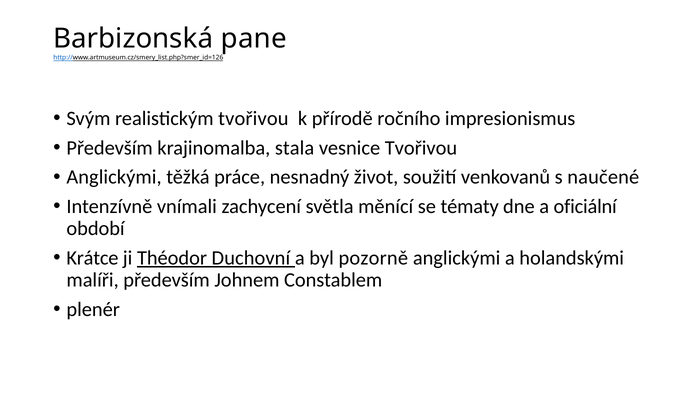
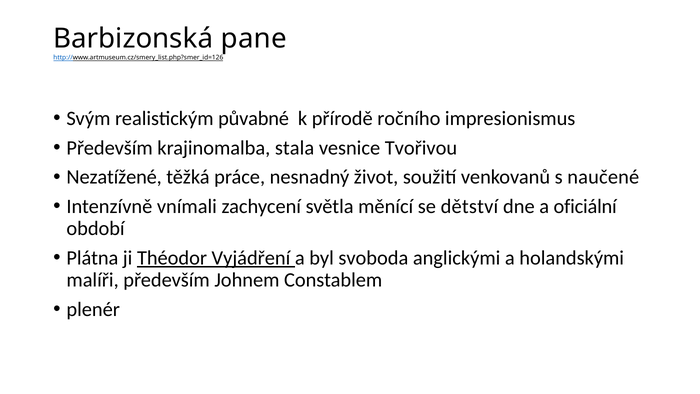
realistickým tvořivou: tvořivou -> půvabné
Anglickými at (114, 177): Anglickými -> Nezatížené
tématy: tématy -> dětství
Krátce: Krátce -> Plátna
Duchovní: Duchovní -> Vyjádření
pozorně: pozorně -> svoboda
